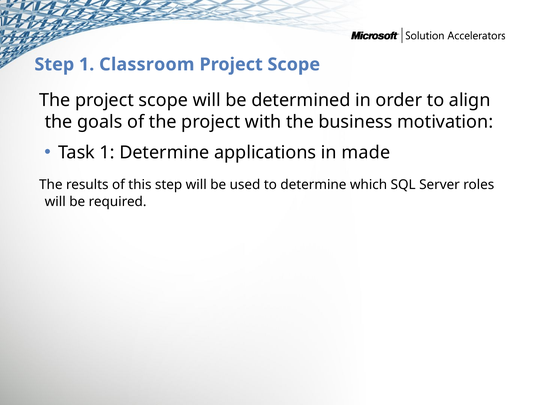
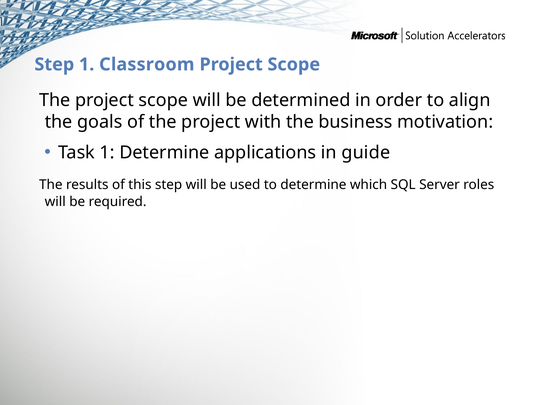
made: made -> guide
